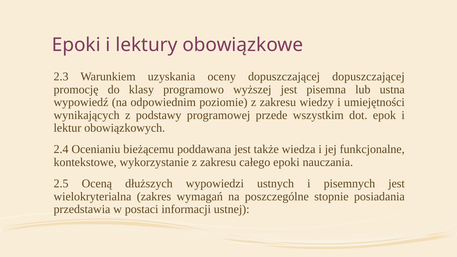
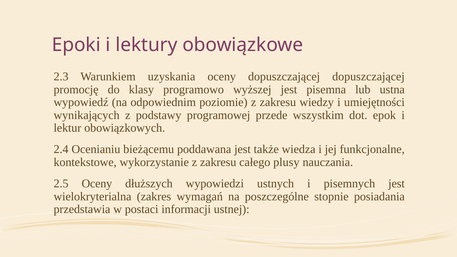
całego epoki: epoki -> plusy
2.5 Oceną: Oceną -> Oceny
